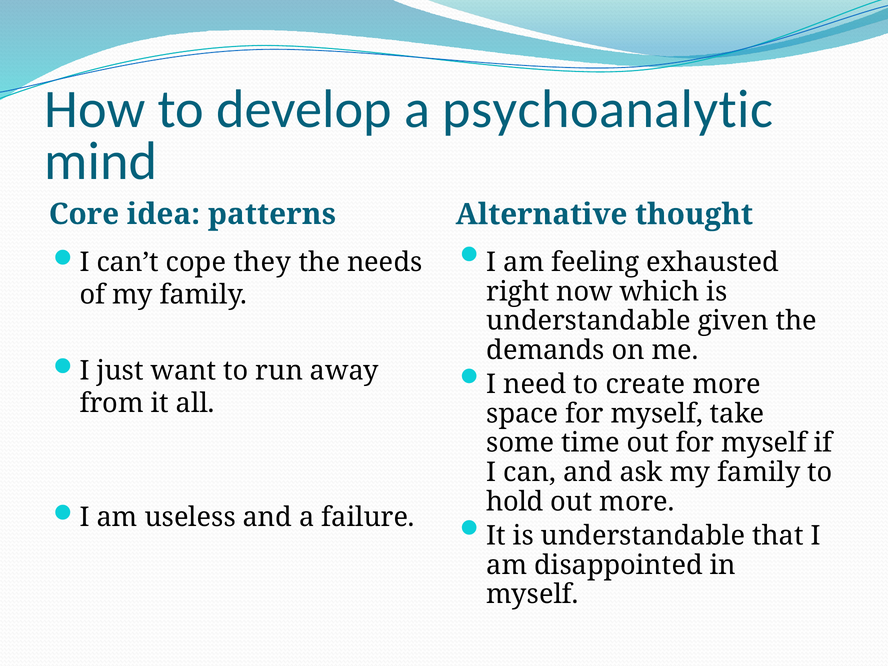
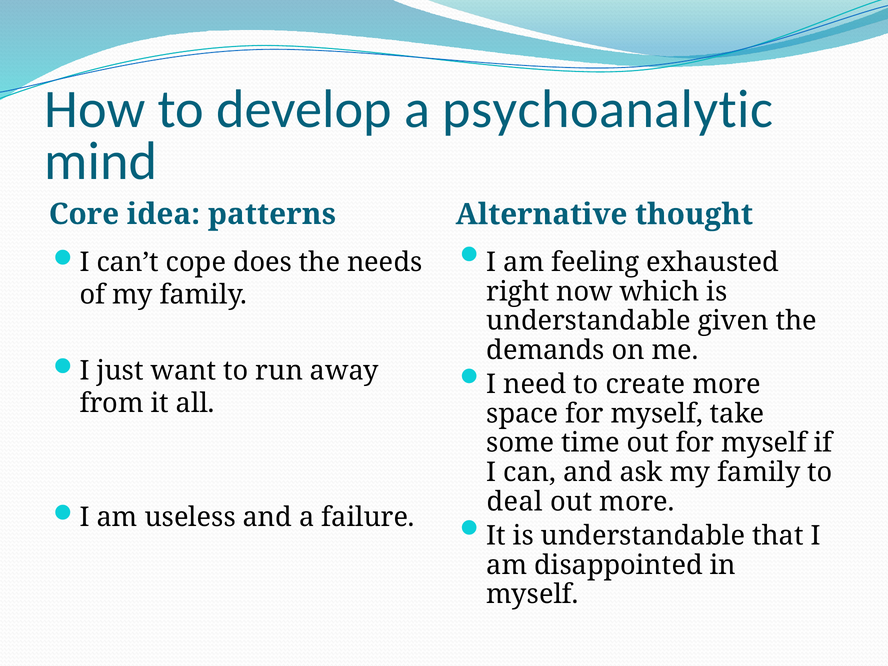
they: they -> does
hold: hold -> deal
